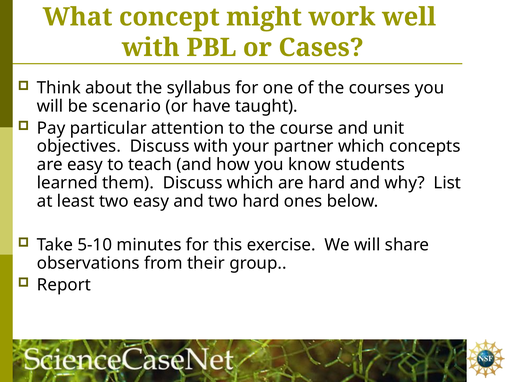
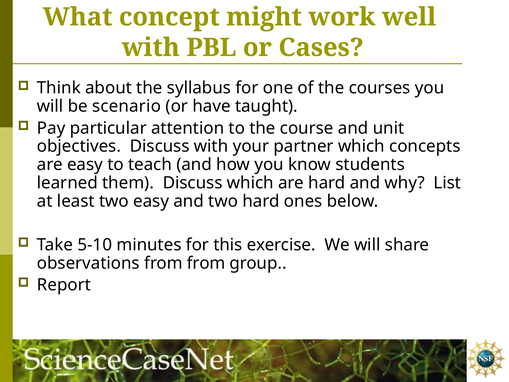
from their: their -> from
